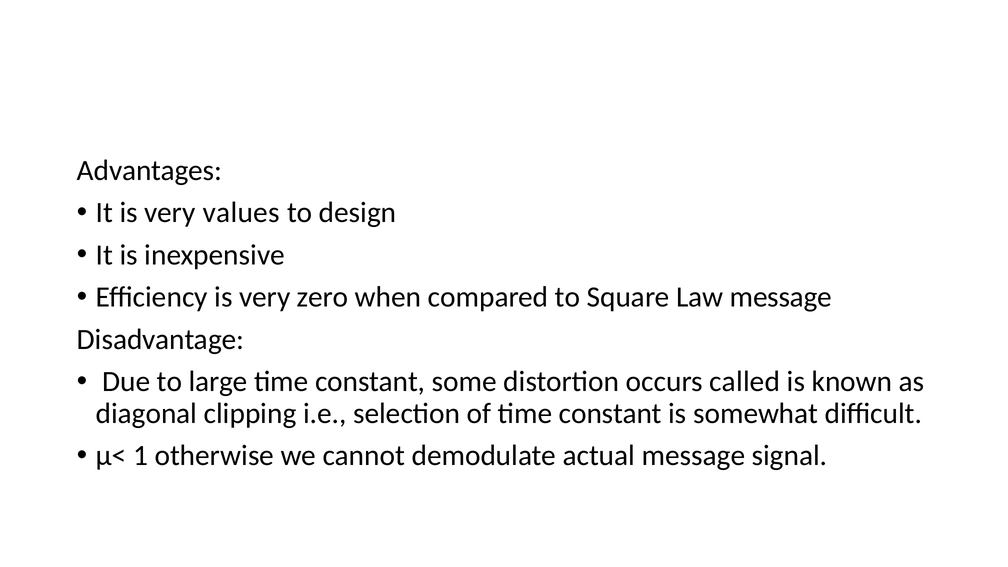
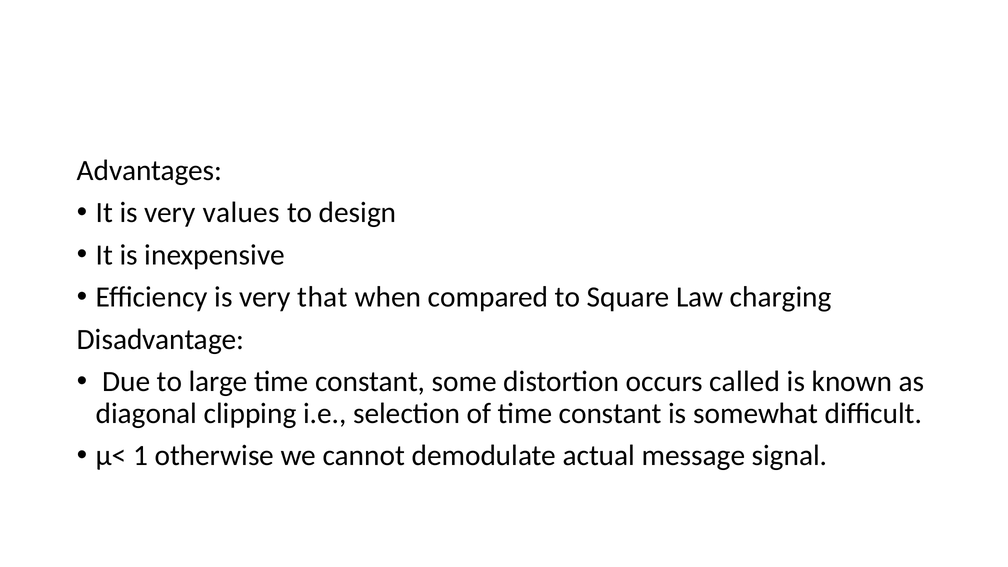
zero: zero -> that
Law message: message -> charging
